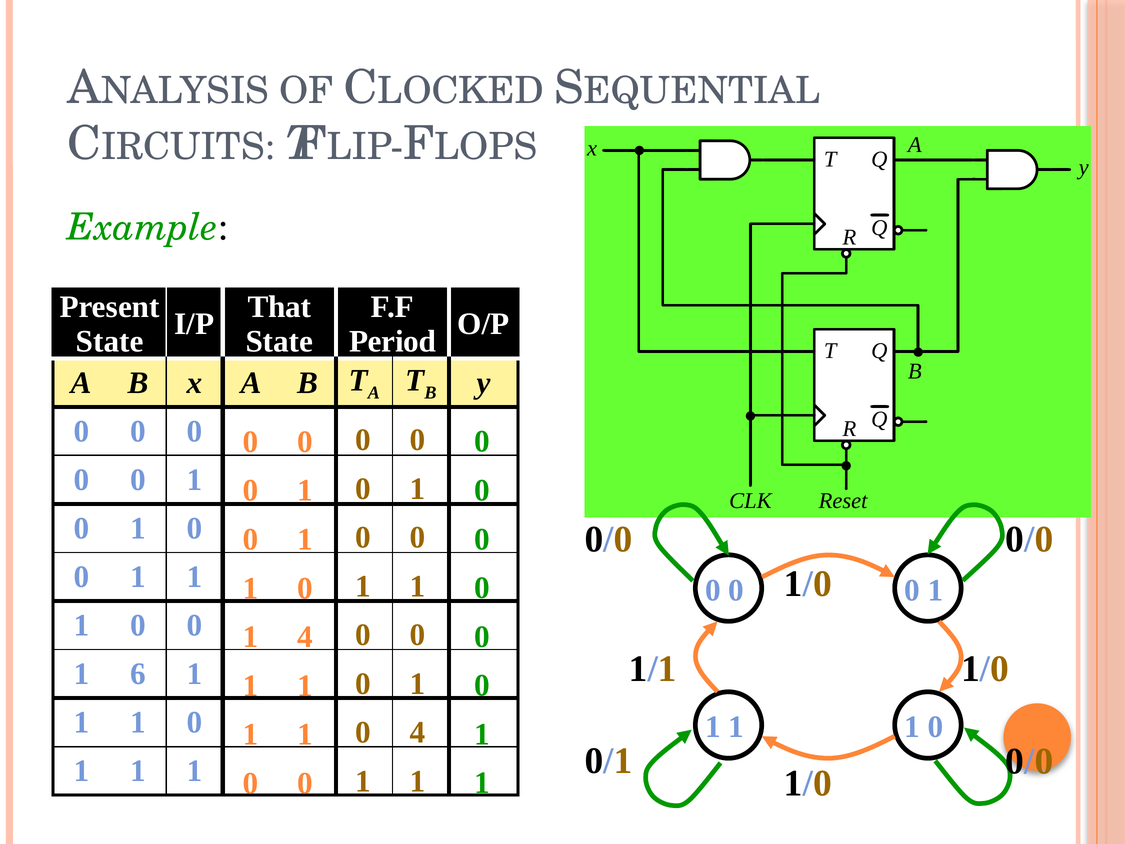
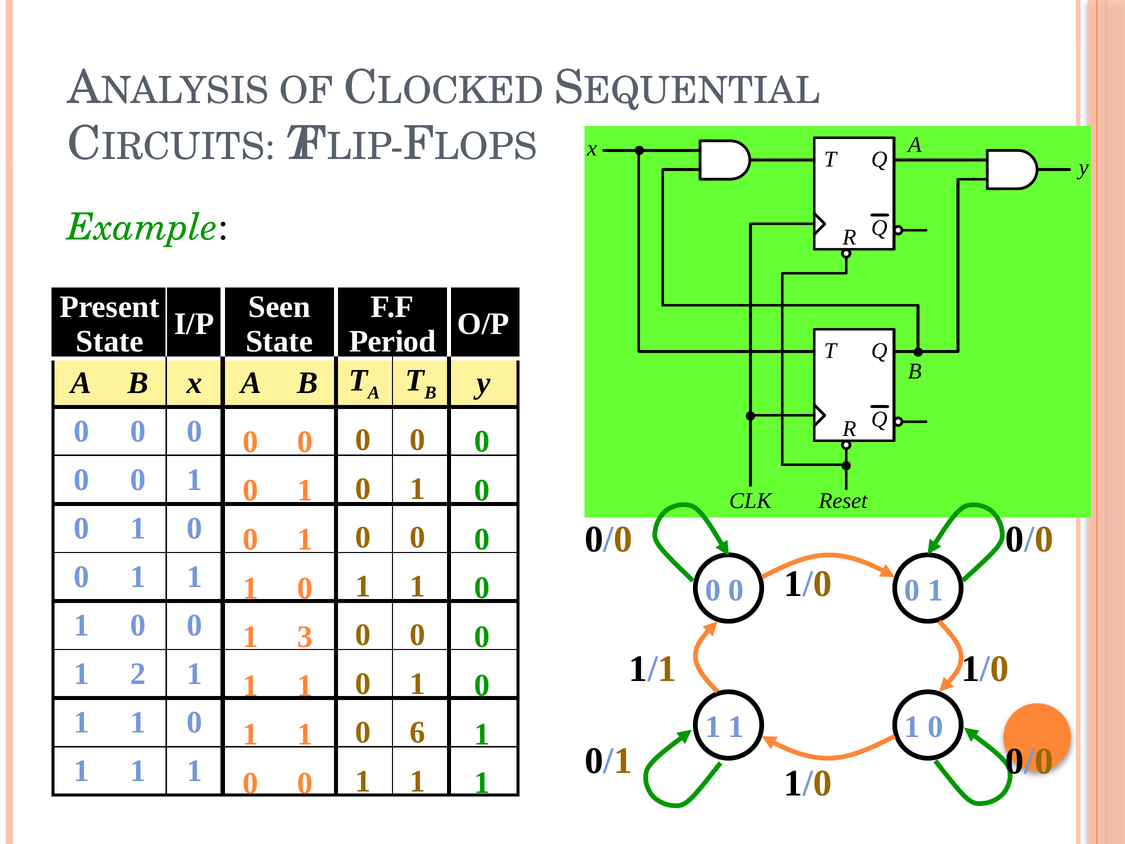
That: That -> Seen
1 4: 4 -> 3
6: 6 -> 2
0 4: 4 -> 6
